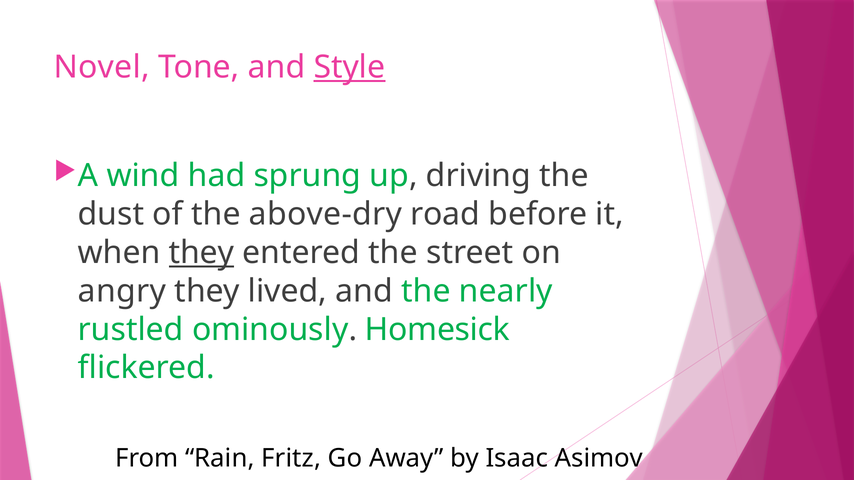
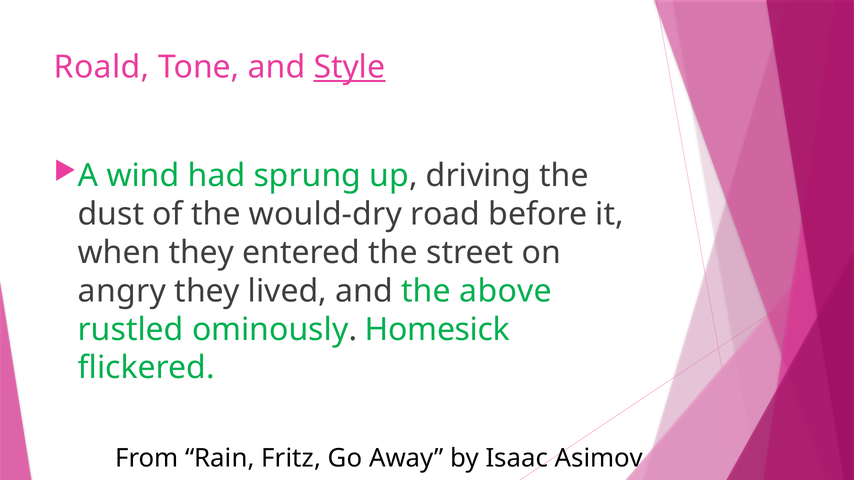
Novel: Novel -> Roald
above-dry: above-dry -> would-dry
they at (202, 253) underline: present -> none
nearly: nearly -> above
